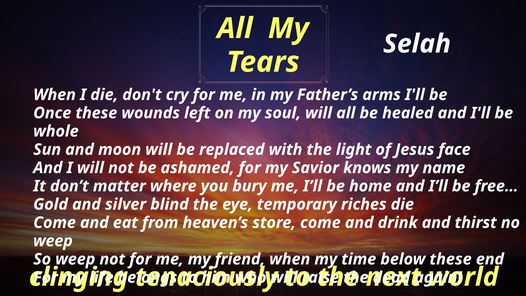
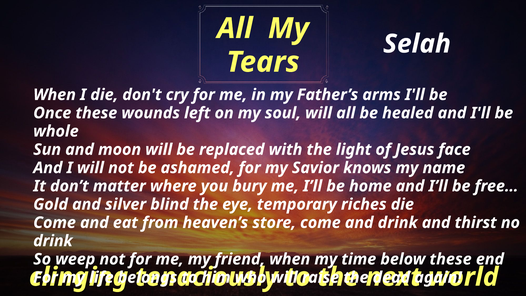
weep at (53, 241): weep -> drink
